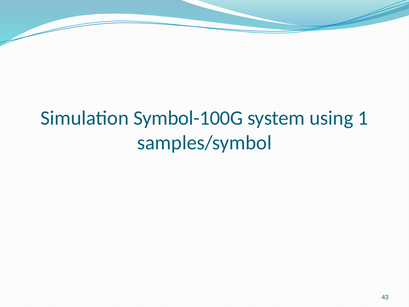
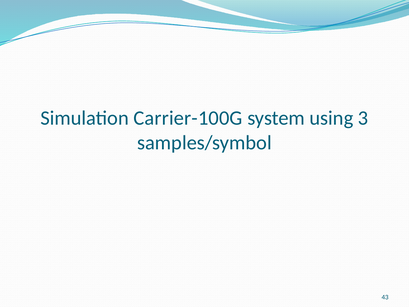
Symbol-100G: Symbol-100G -> Carrier-100G
1: 1 -> 3
